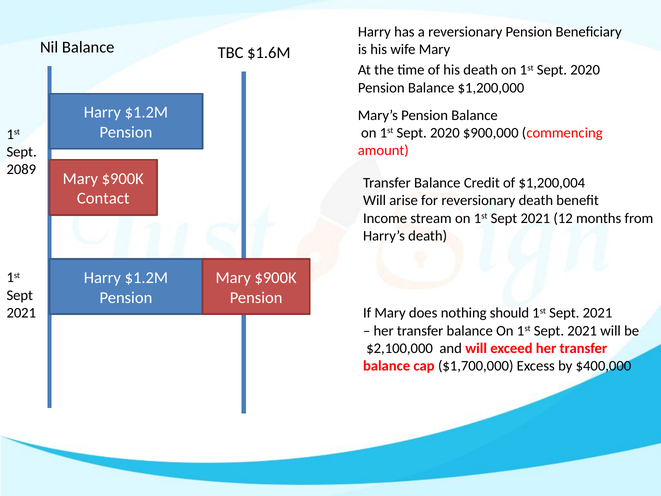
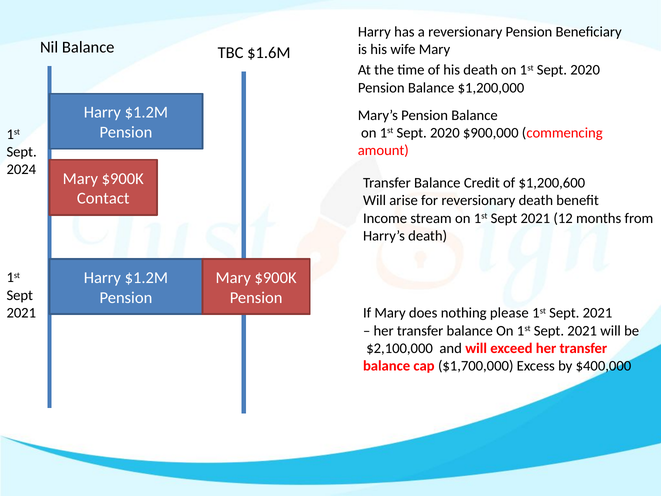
2089: 2089 -> 2024
$1,200,004: $1,200,004 -> $1,200,600
should: should -> please
